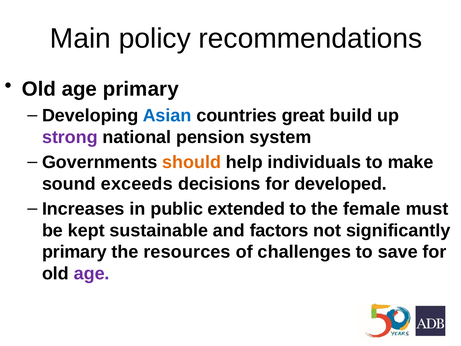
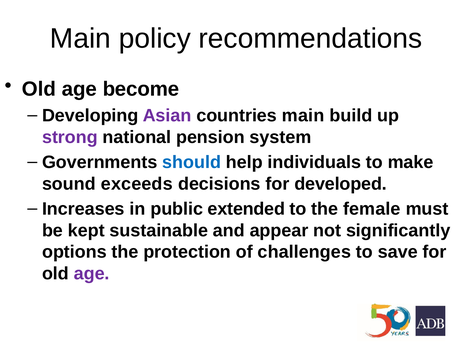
age primary: primary -> become
Asian colour: blue -> purple
countries great: great -> main
should colour: orange -> blue
factors: factors -> appear
primary at (74, 252): primary -> options
resources: resources -> protection
